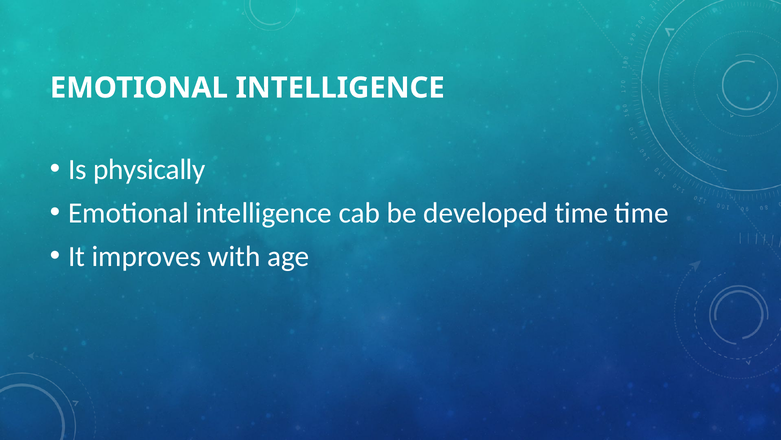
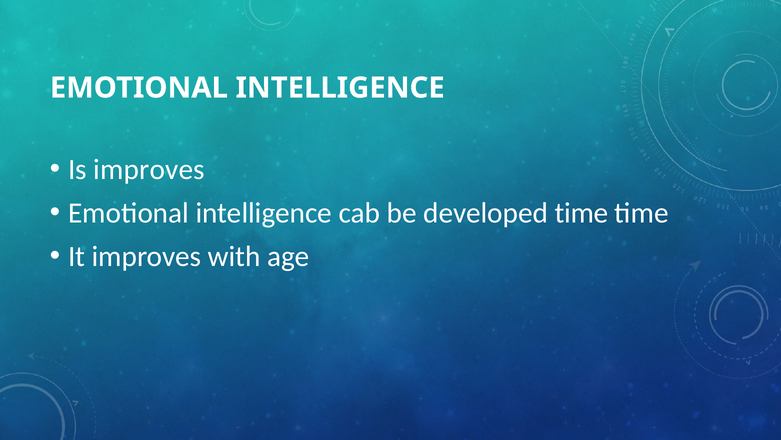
Is physically: physically -> improves
